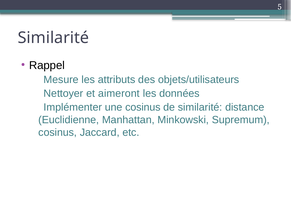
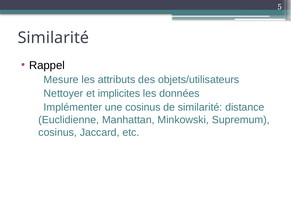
aimeront: aimeront -> implicites
